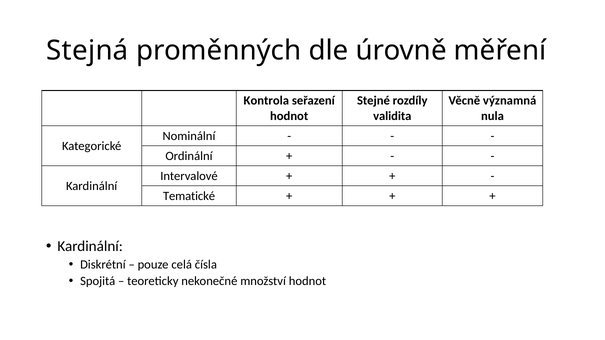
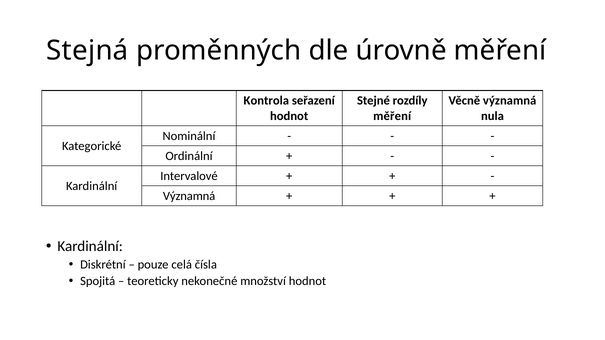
validita at (392, 116): validita -> měření
Tematické at (189, 196): Tematické -> Významná
